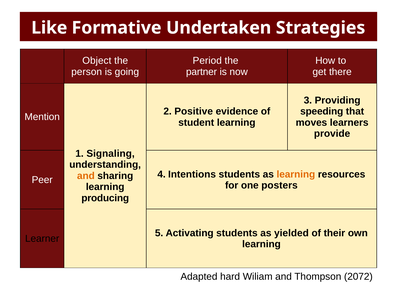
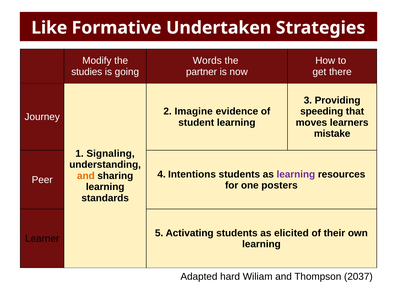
Object: Object -> Modify
Period: Period -> Words
person: person -> studies
Positive: Positive -> Imagine
Mention: Mention -> Journey
provide: provide -> mistake
learning at (296, 174) colour: orange -> purple
producing: producing -> standards
yielded: yielded -> elicited
2072: 2072 -> 2037
